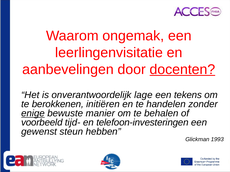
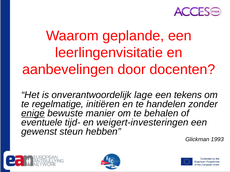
ongemak: ongemak -> geplande
docenten underline: present -> none
berokkenen: berokkenen -> regelmatige
voorbeeld: voorbeeld -> eventuele
telefoon-investeringen: telefoon-investeringen -> weigert-investeringen
